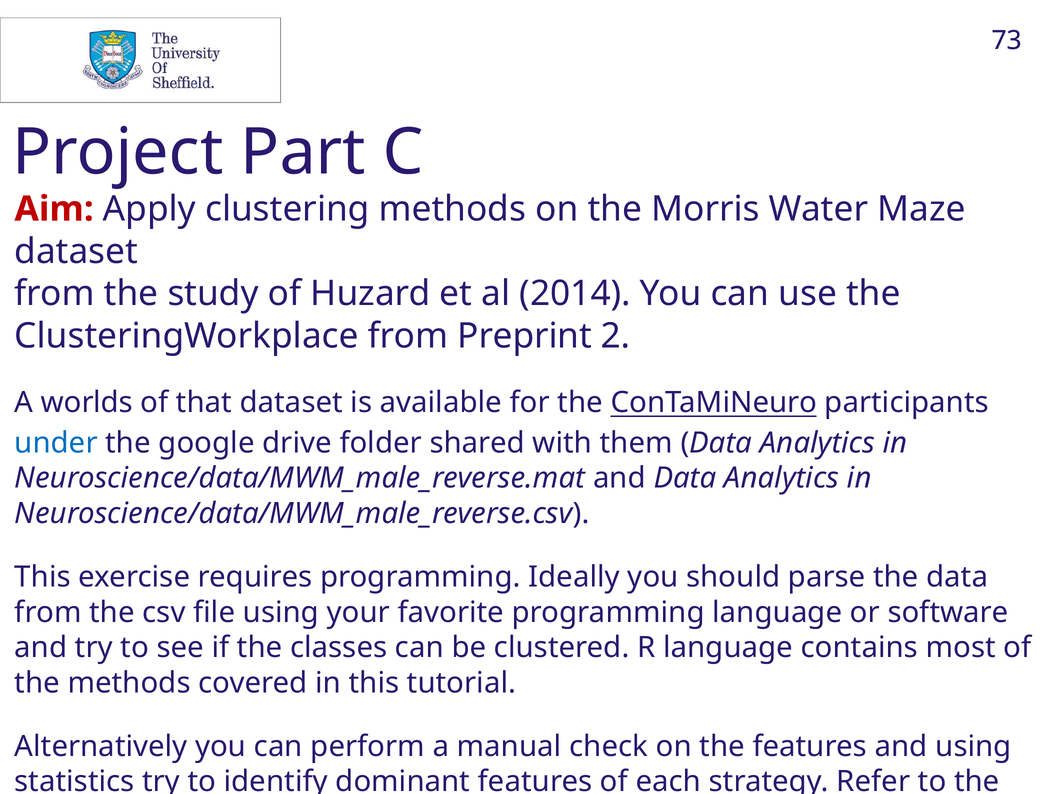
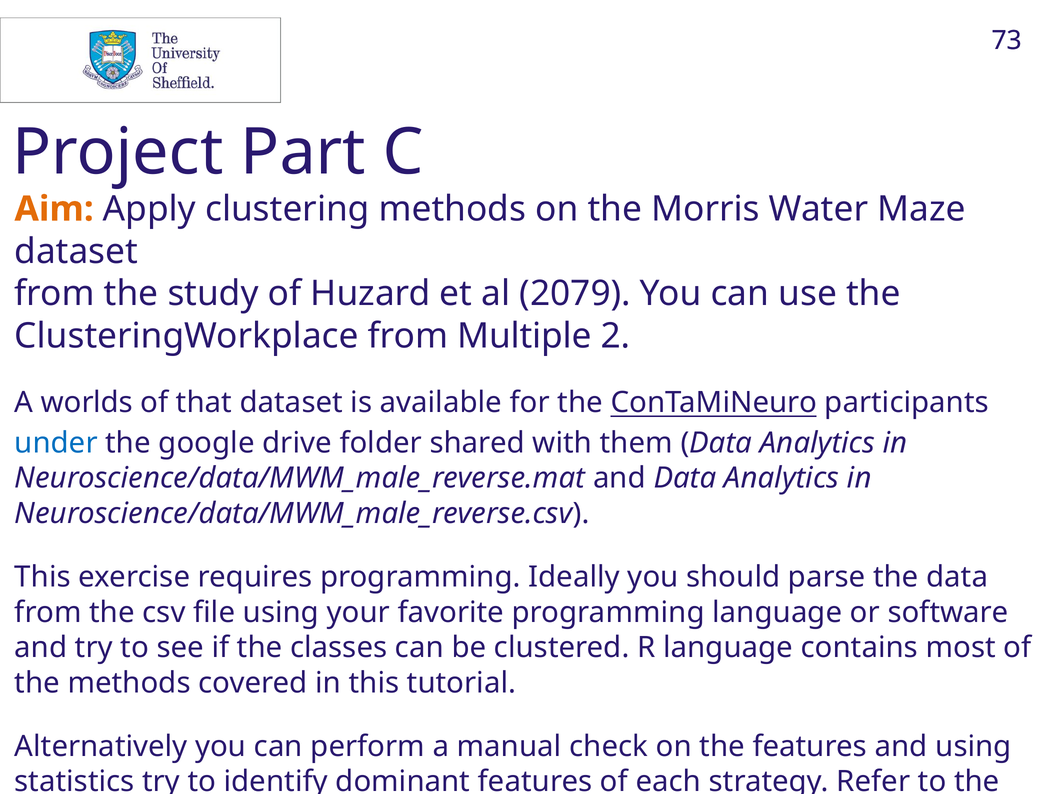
Aim colour: red -> orange
2014: 2014 -> 2079
Preprint: Preprint -> Multiple
